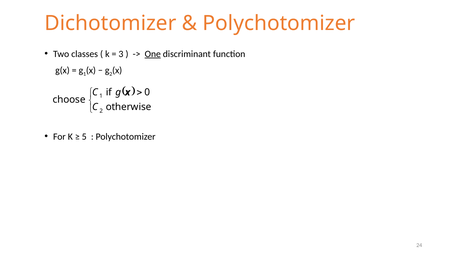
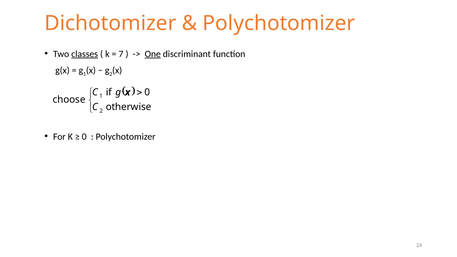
classes underline: none -> present
3: 3 -> 7
5 at (84, 137): 5 -> 0
